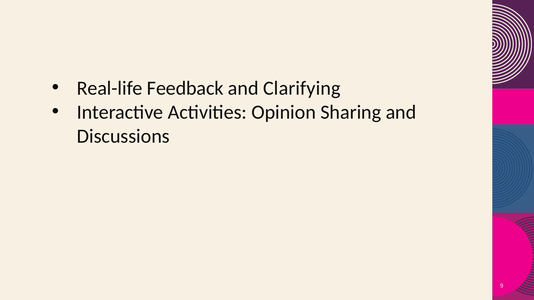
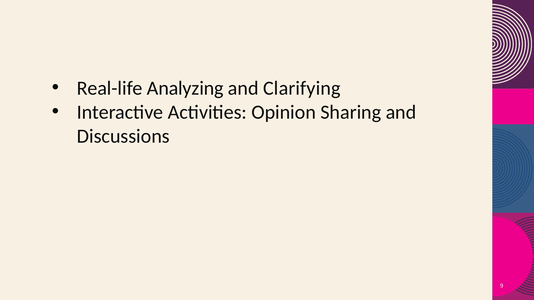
Feedback: Feedback -> Analyzing
